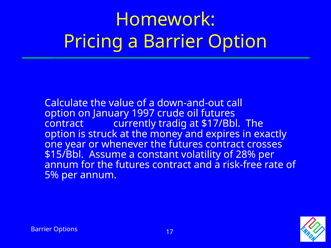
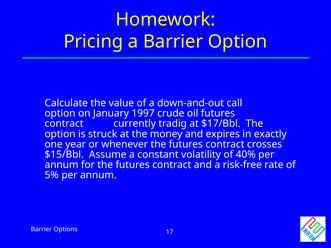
28%: 28% -> 40%
